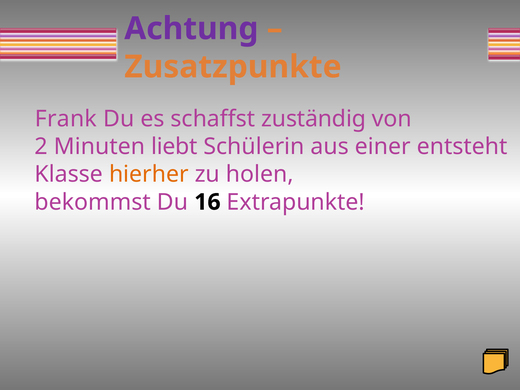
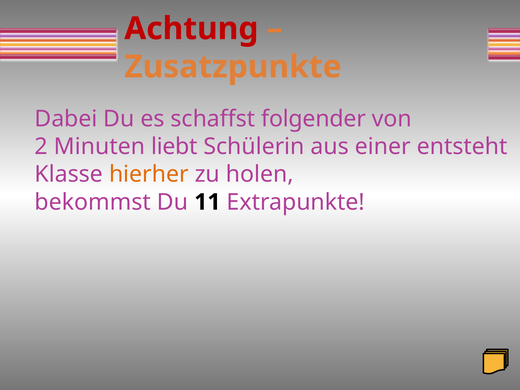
Achtung colour: purple -> red
Frank: Frank -> Dabei
zuständig: zuständig -> folgender
16: 16 -> 11
